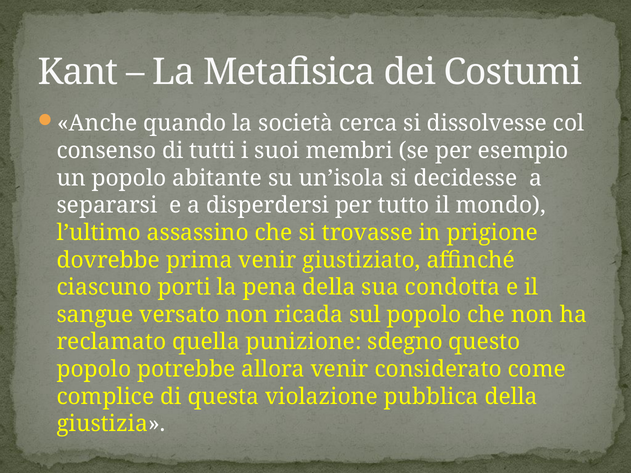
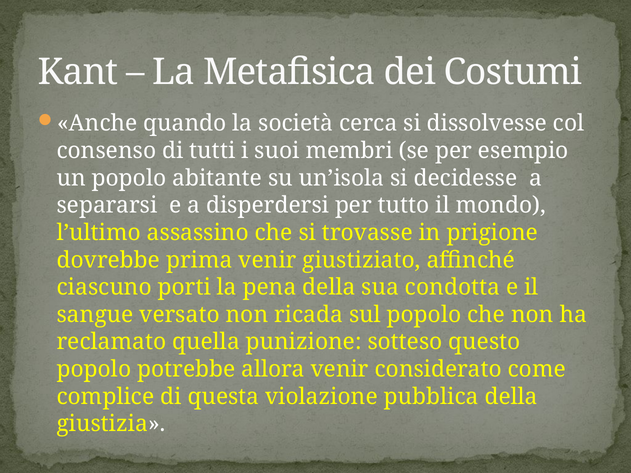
sdegno: sdegno -> sotteso
